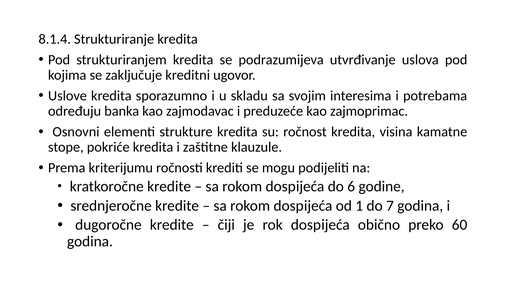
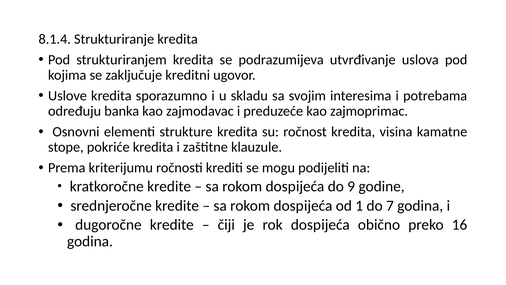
6: 6 -> 9
60: 60 -> 16
